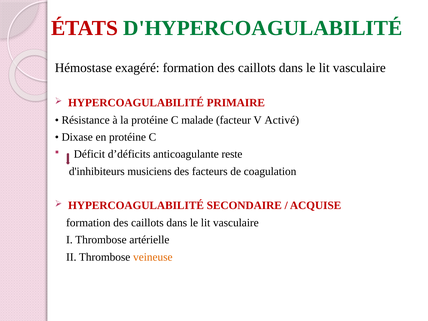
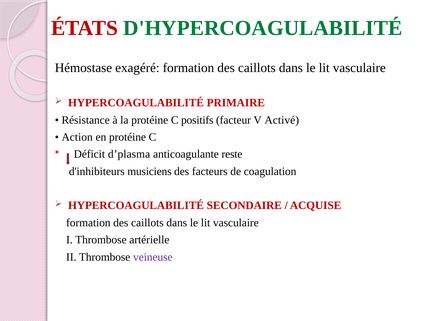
malade: malade -> positifs
Dixase: Dixase -> Action
d’déficits: d’déficits -> d’plasma
veineuse colour: orange -> purple
